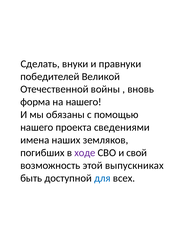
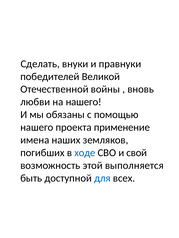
форма: форма -> любви
сведениями: сведениями -> применение
ходе colour: purple -> blue
выпускниках: выпускниках -> выполняется
